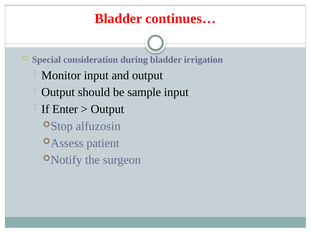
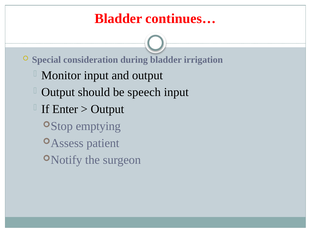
sample: sample -> speech
alfuzosin: alfuzosin -> emptying
